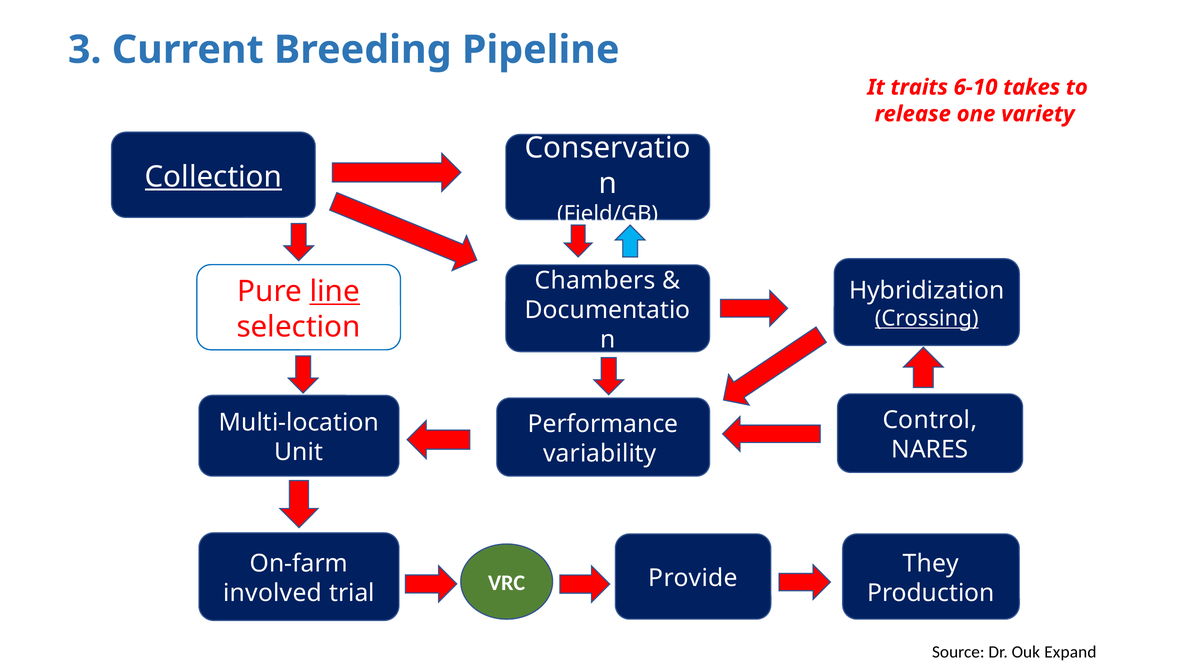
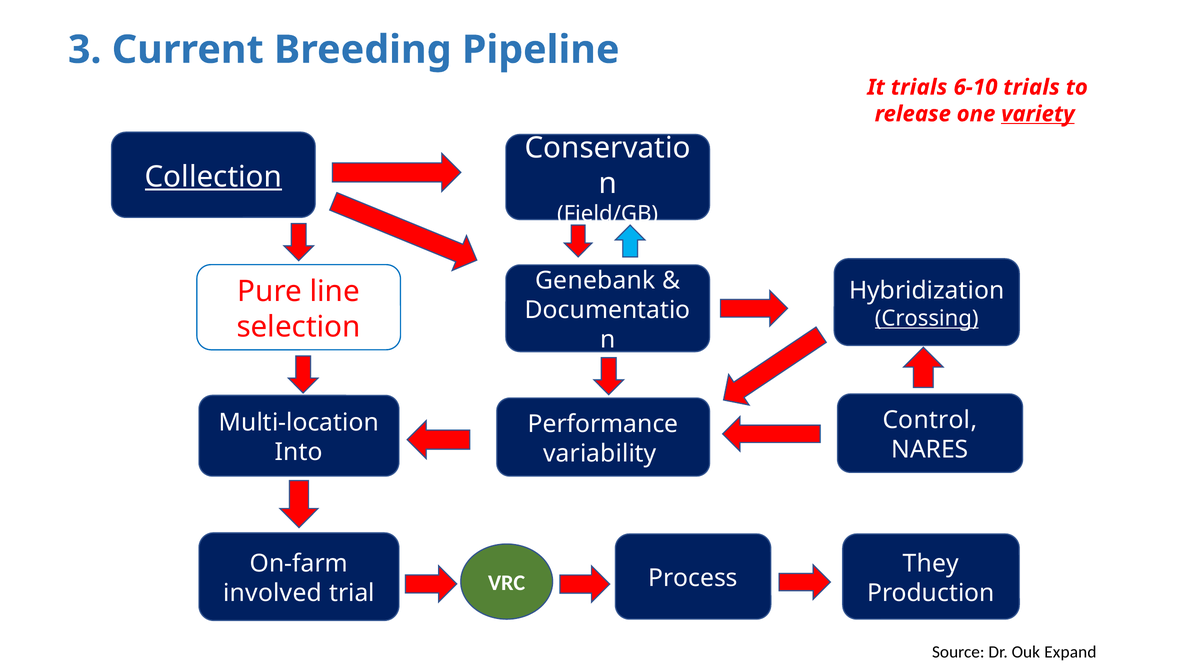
It traits: traits -> trials
6-10 takes: takes -> trials
variety underline: none -> present
Chambers: Chambers -> Genebank
line underline: present -> none
Unit: Unit -> Into
Provide: Provide -> Process
